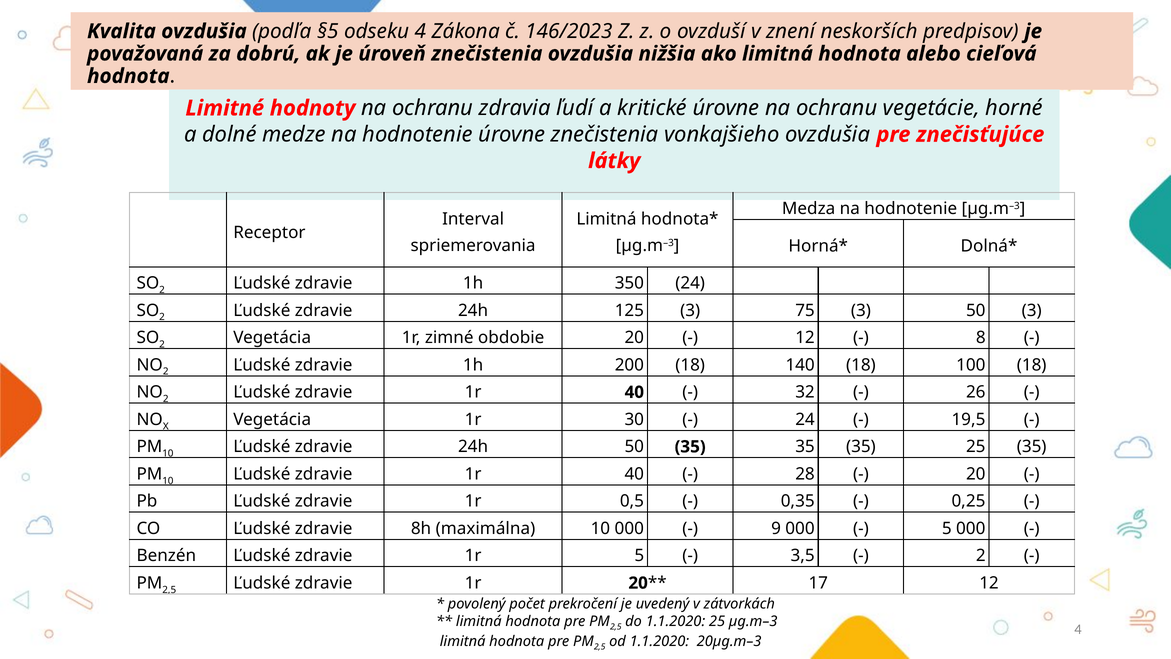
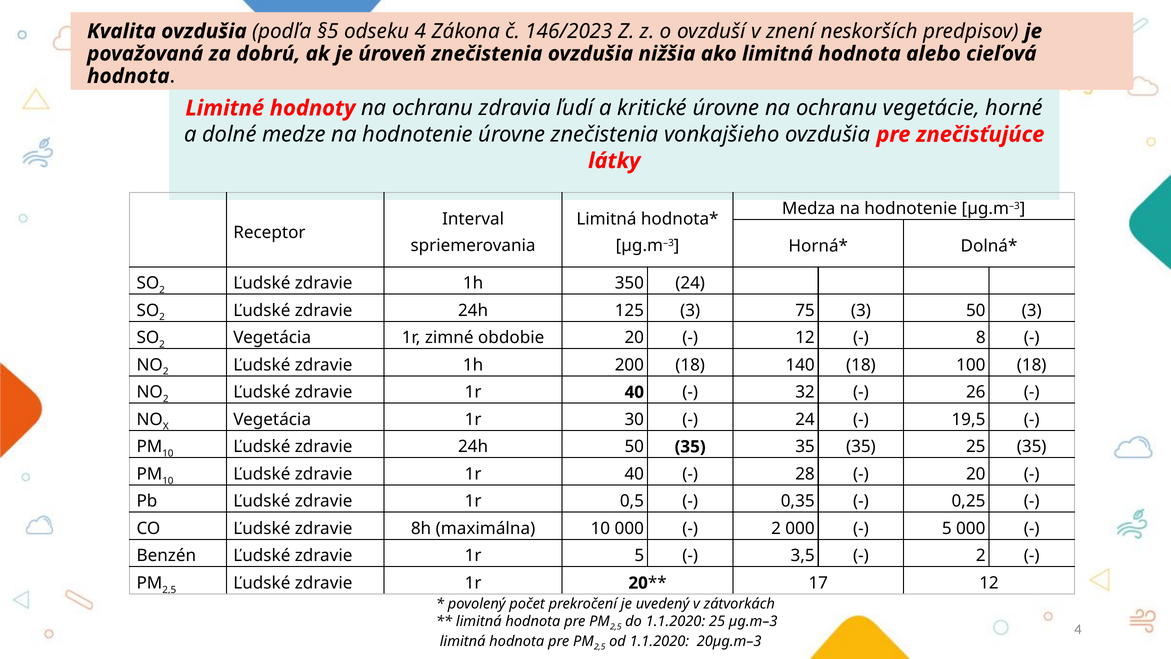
9 at (776, 528): 9 -> 2
